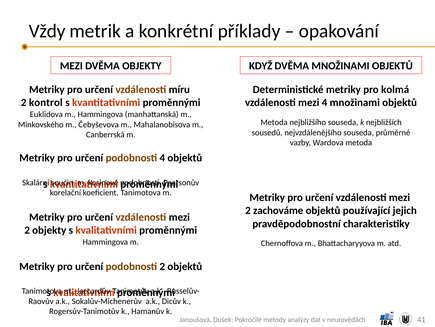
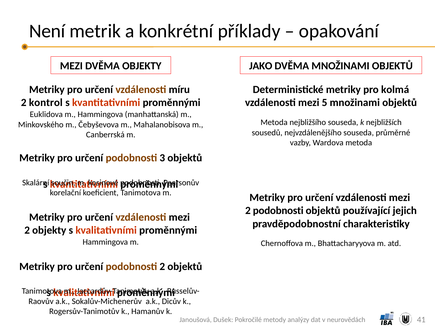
Vždy: Vždy -> Není
KDYŽ: KDYŽ -> JAKO
mezi 4: 4 -> 5
podobnosti 4: 4 -> 3
2 zachováme: zachováme -> podobnosti
